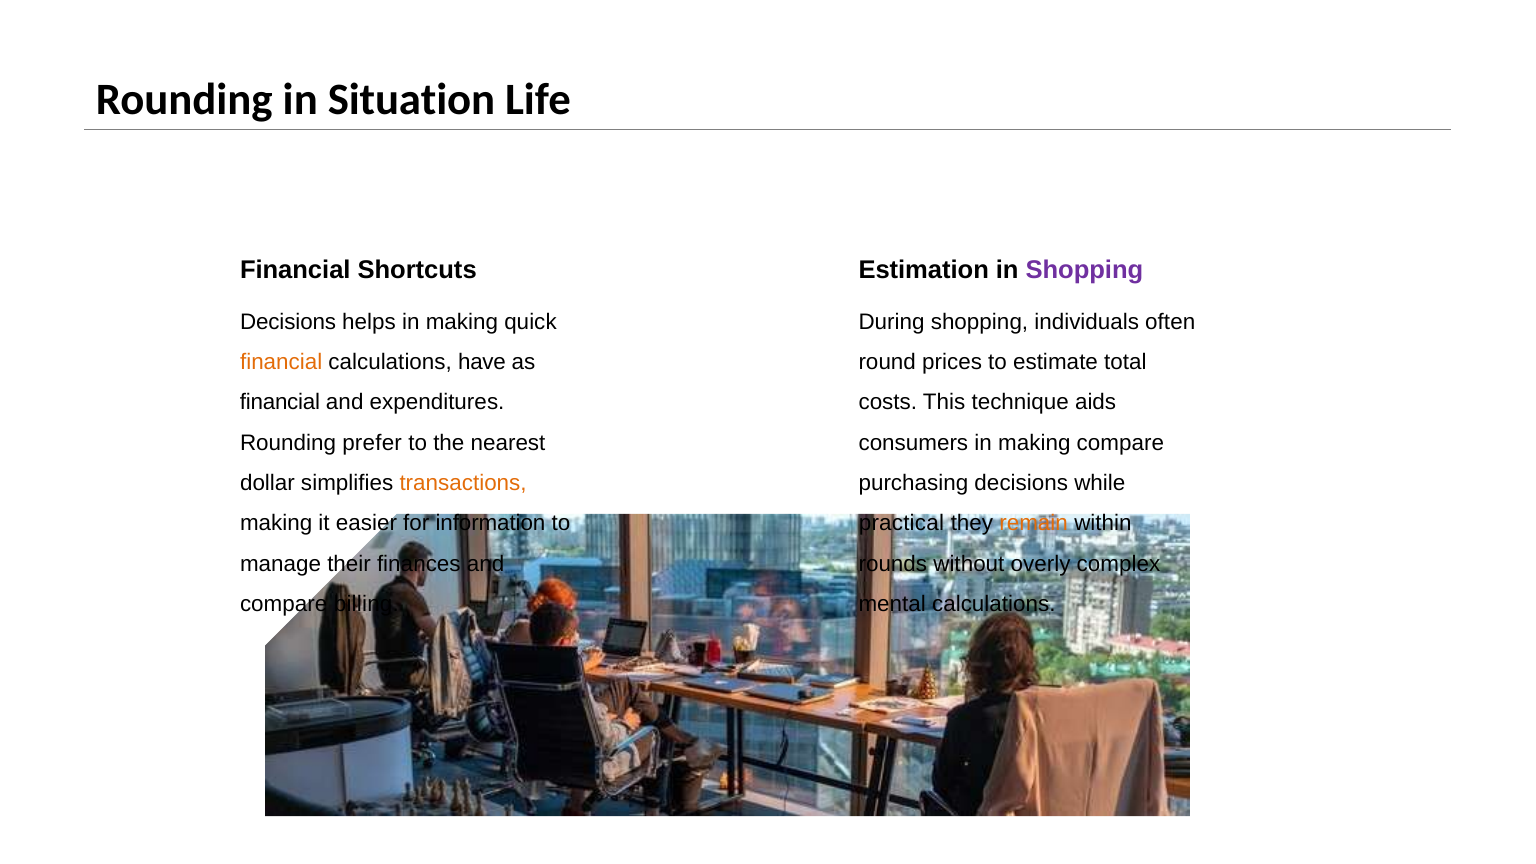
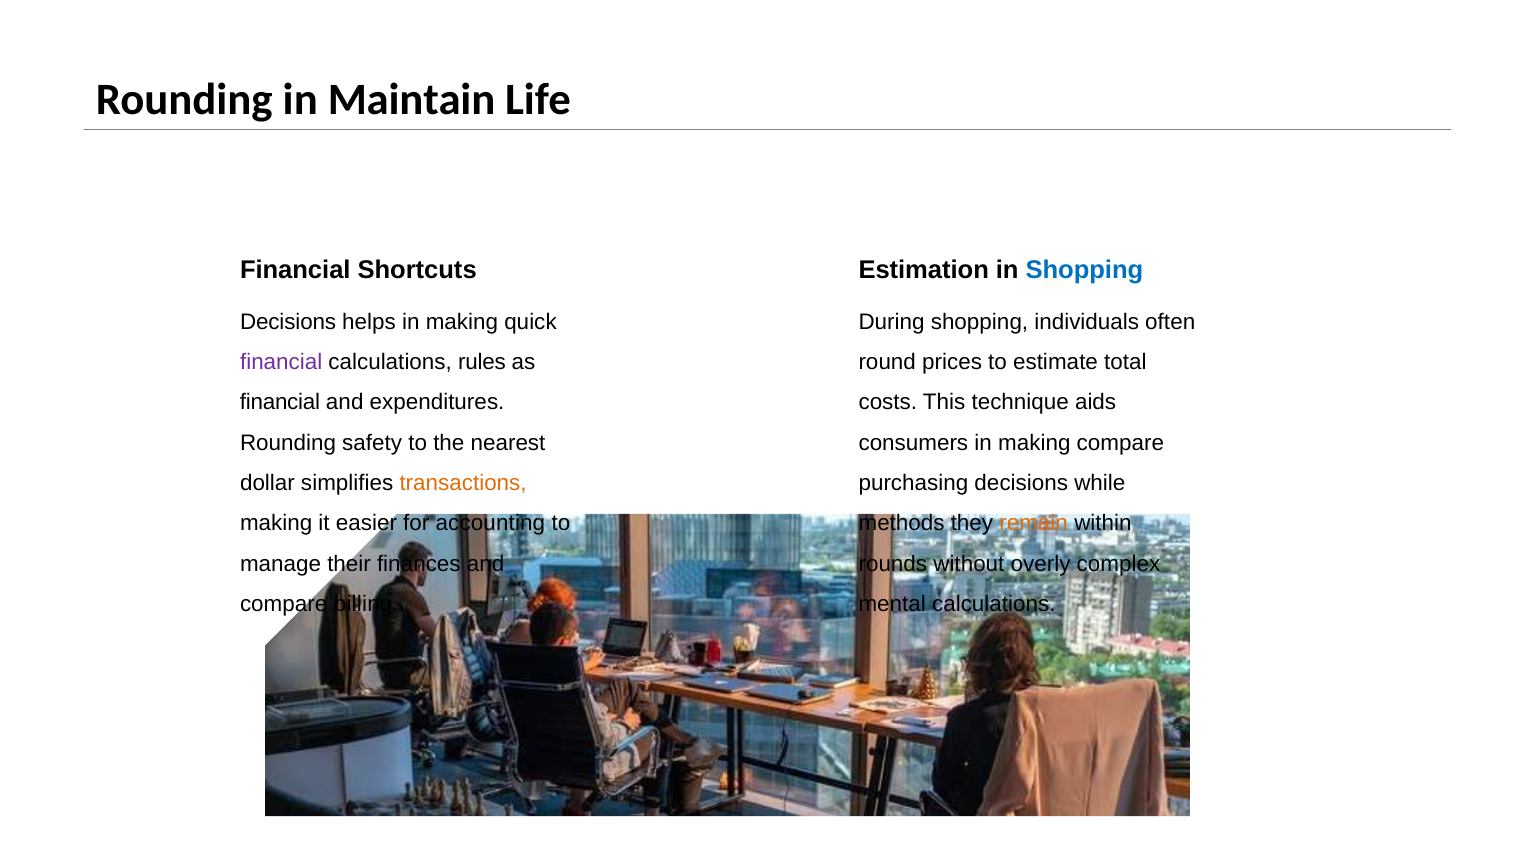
Situation: Situation -> Maintain
Shopping at (1084, 270) colour: purple -> blue
financial at (281, 362) colour: orange -> purple
have: have -> rules
prefer: prefer -> safety
information: information -> accounting
practical: practical -> methods
